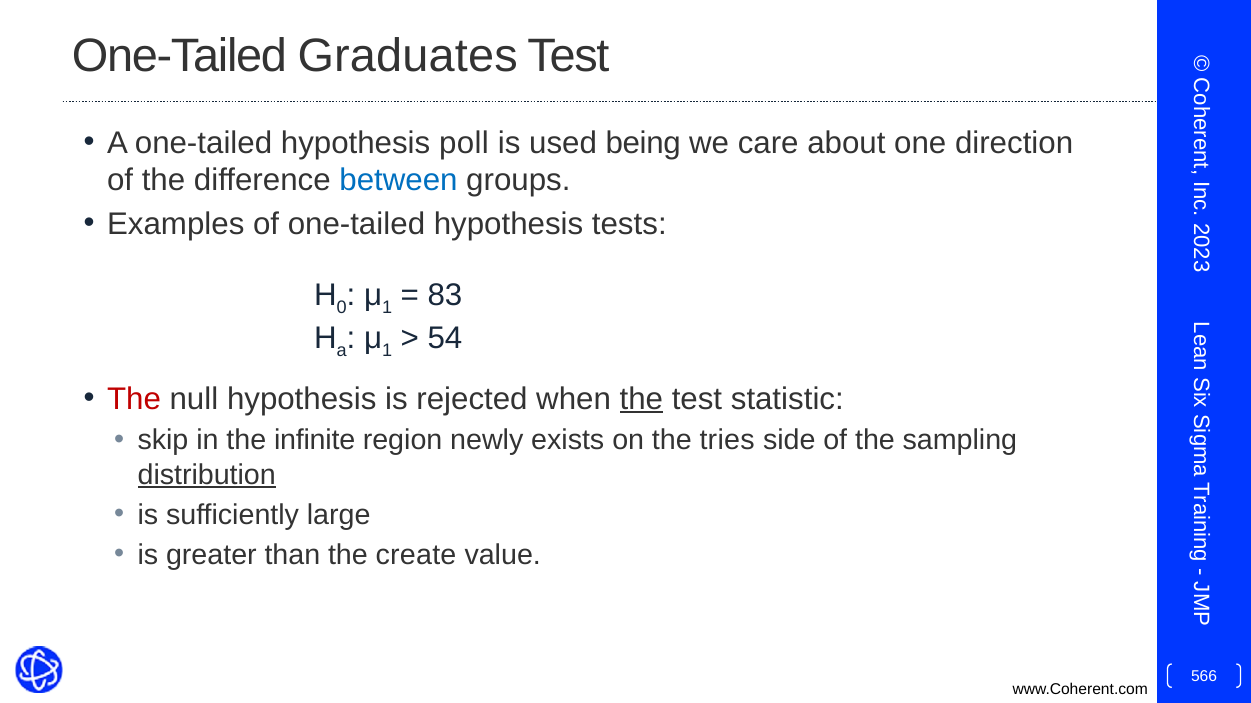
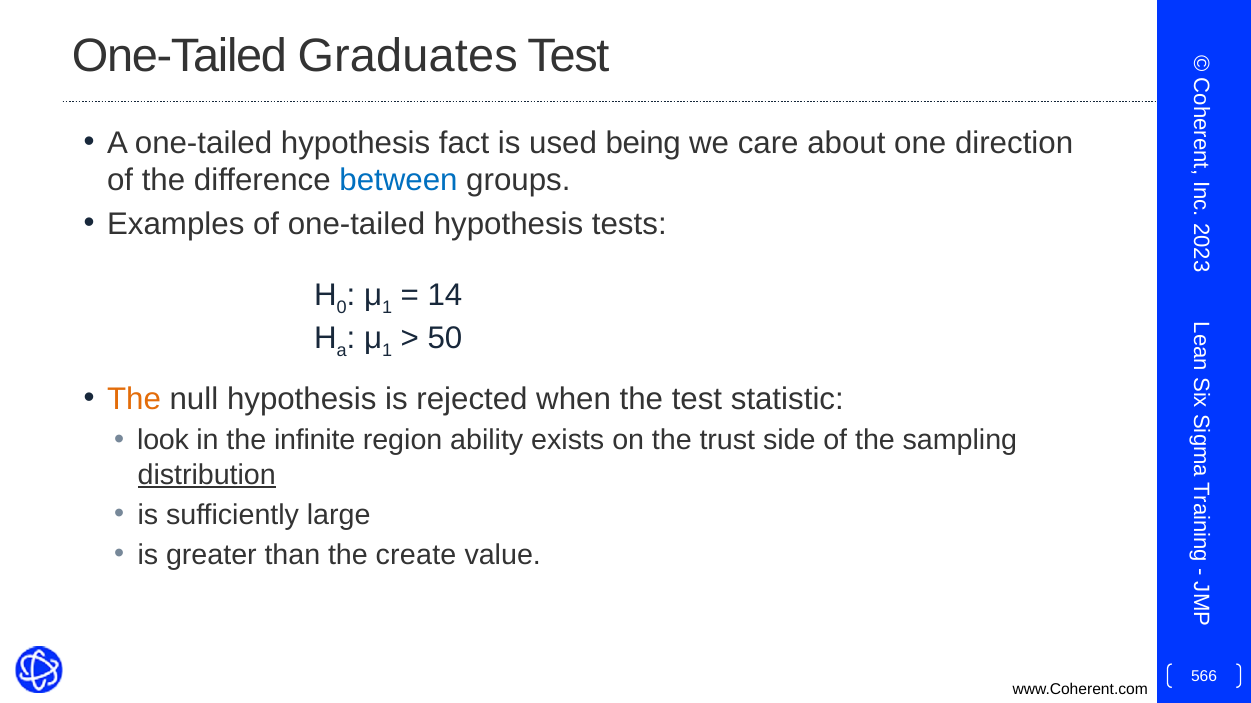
poll: poll -> fact
83: 83 -> 14
54: 54 -> 50
The at (134, 399) colour: red -> orange
the at (641, 399) underline: present -> none
skip: skip -> look
newly: newly -> ability
tries: tries -> trust
